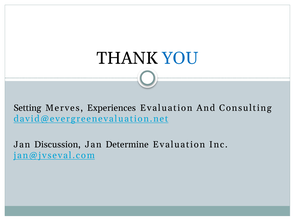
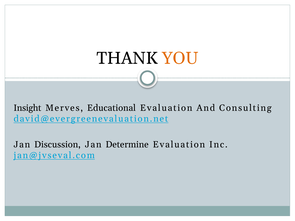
YOU colour: blue -> orange
Setting: Setting -> Insight
Experiences: Experiences -> Educational
